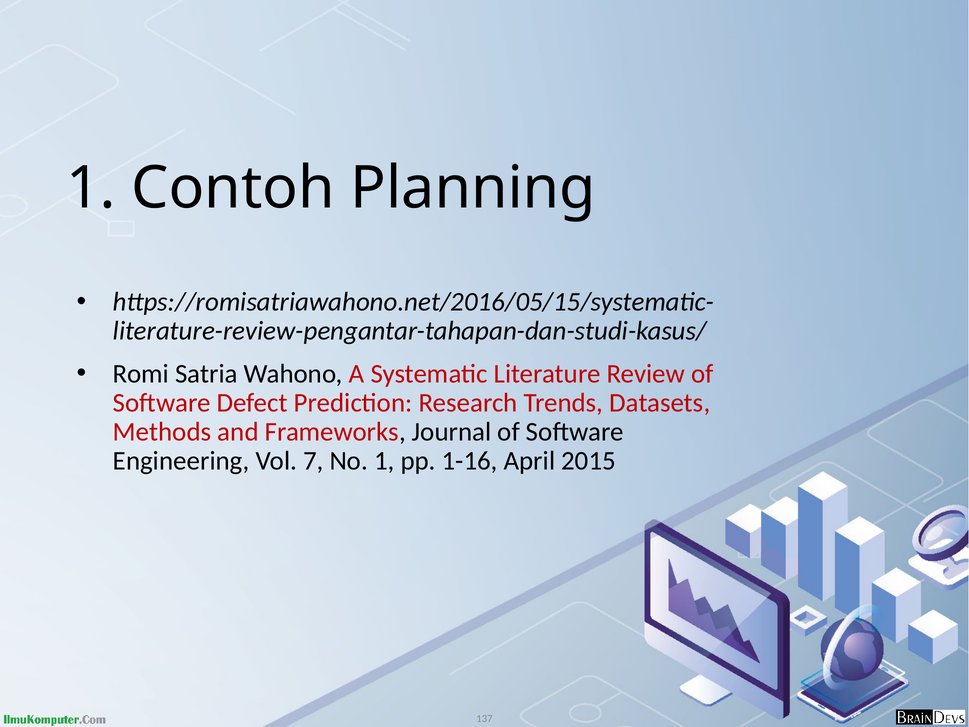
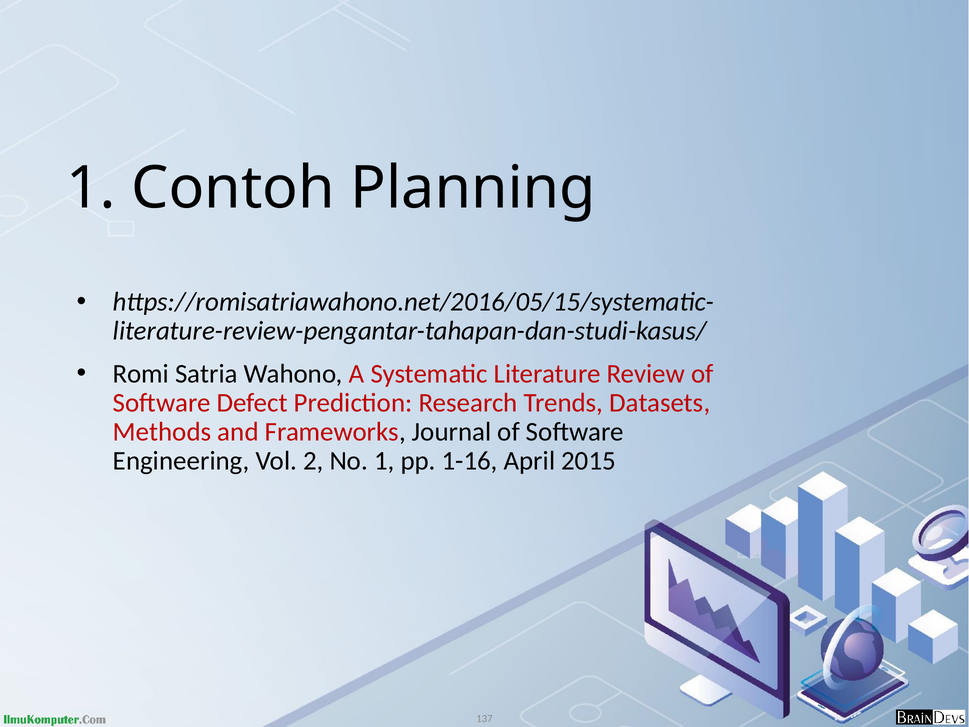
7: 7 -> 2
